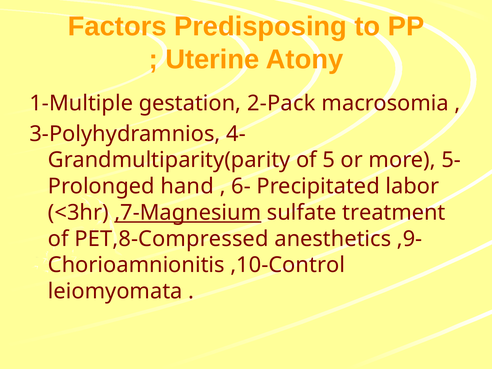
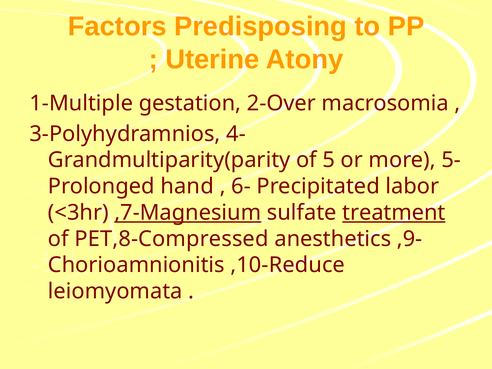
2-Pack: 2-Pack -> 2-Over
treatment underline: none -> present
,10-Control: ,10-Control -> ,10-Reduce
